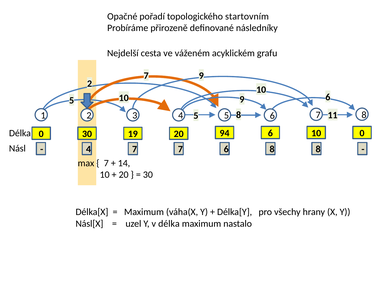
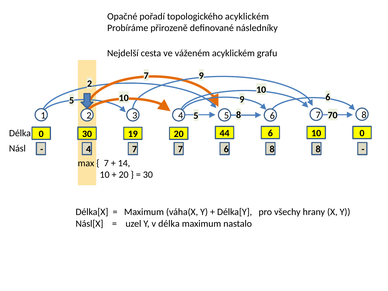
topologického startovním: startovním -> acyklickém
11: 11 -> 70
94: 94 -> 44
